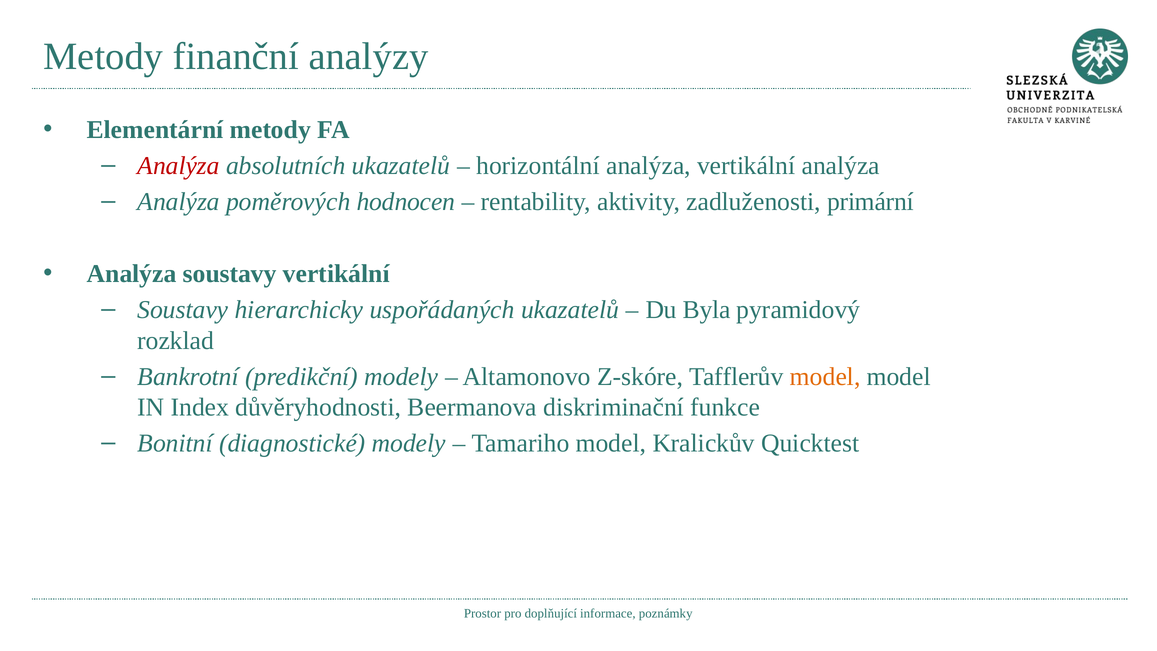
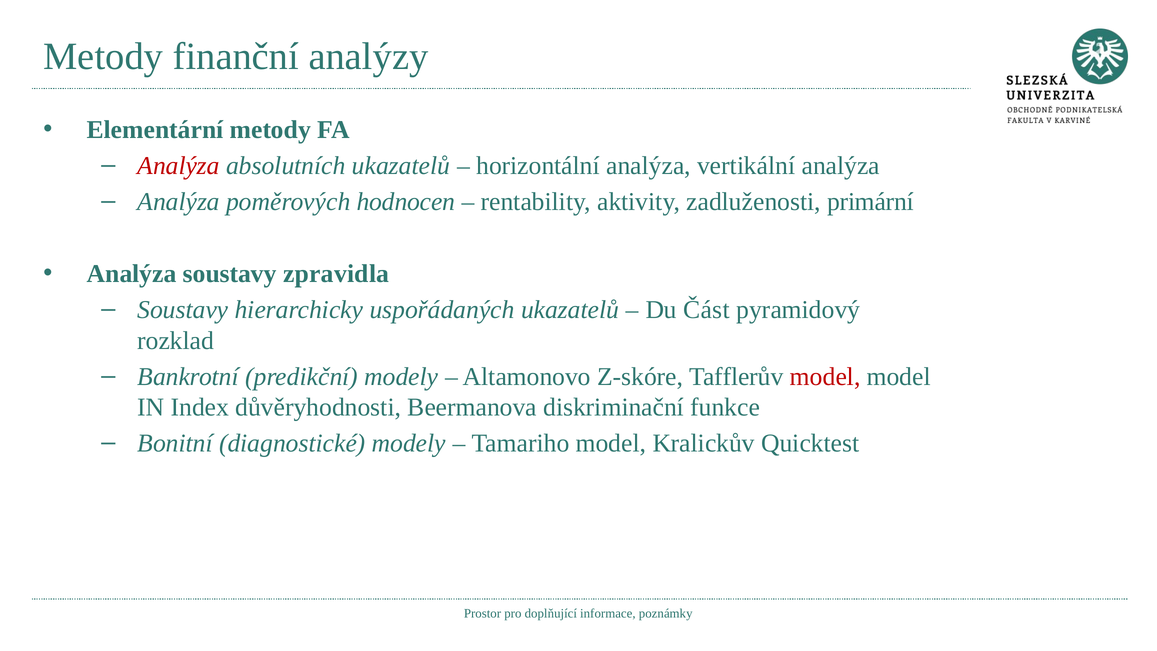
soustavy vertikální: vertikální -> zpravidla
Byla: Byla -> Část
model at (825, 376) colour: orange -> red
